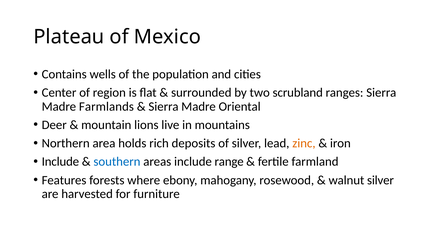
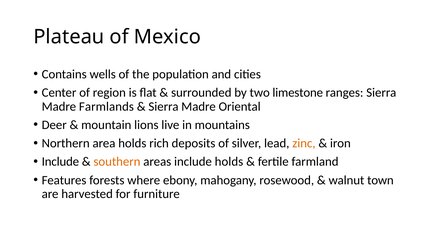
scrubland: scrubland -> limestone
southern colour: blue -> orange
include range: range -> holds
walnut silver: silver -> town
